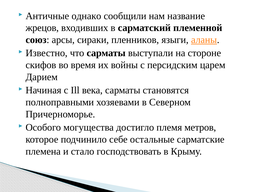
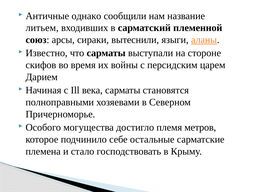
жрецов: жрецов -> литьем
пленников: пленников -> вытеснили
